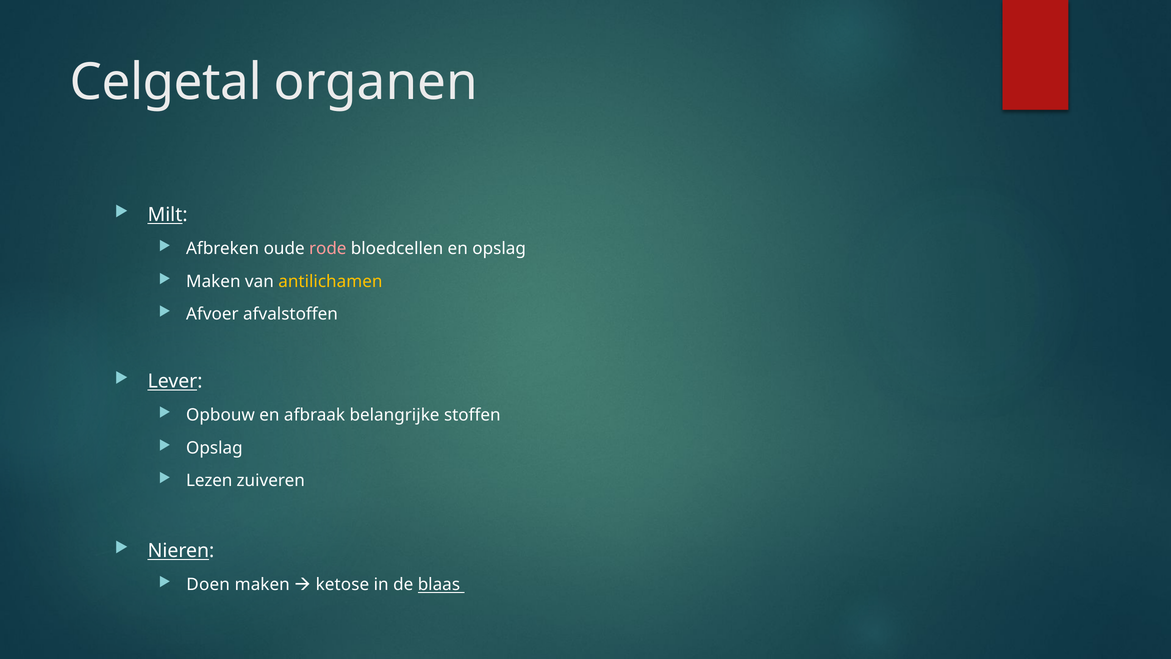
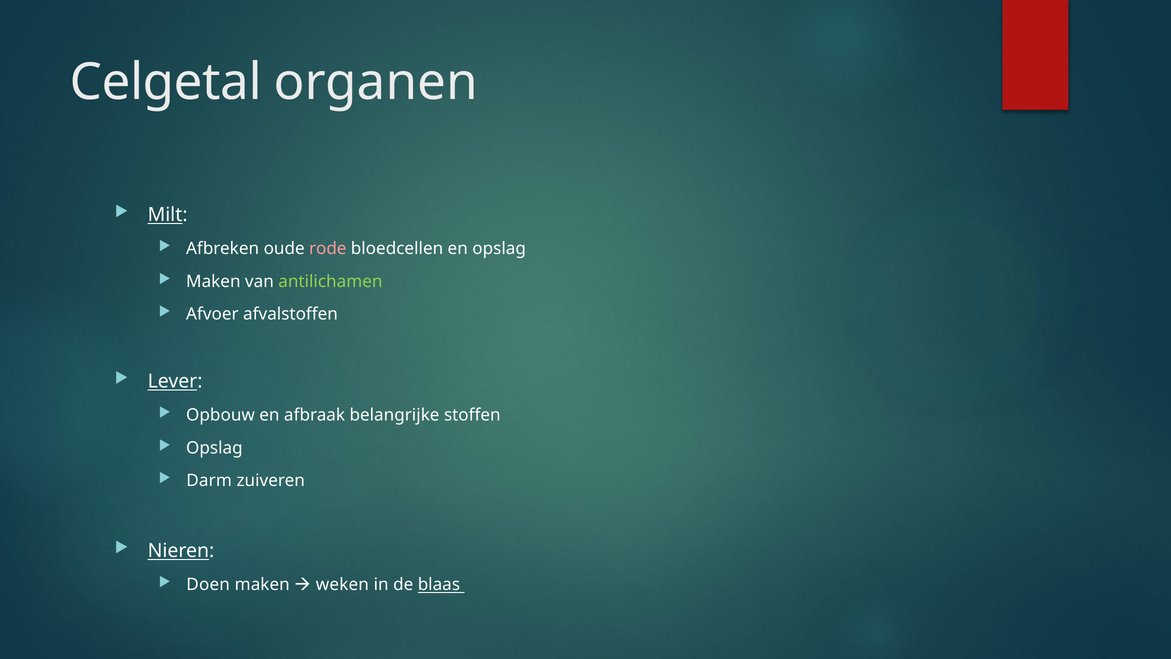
antilichamen colour: yellow -> light green
Lezen: Lezen -> Darm
ketose: ketose -> weken
